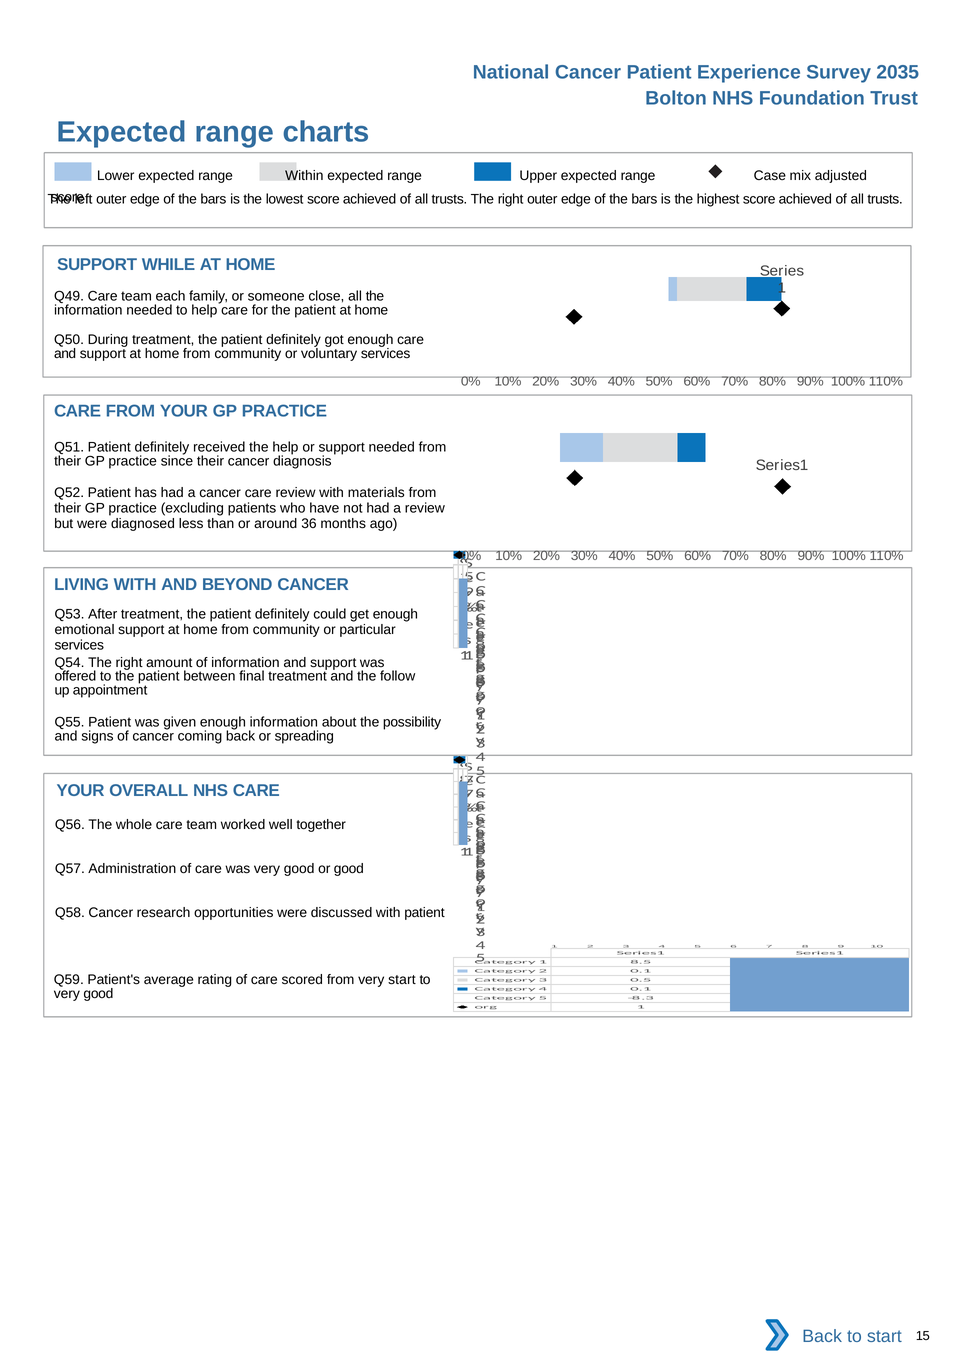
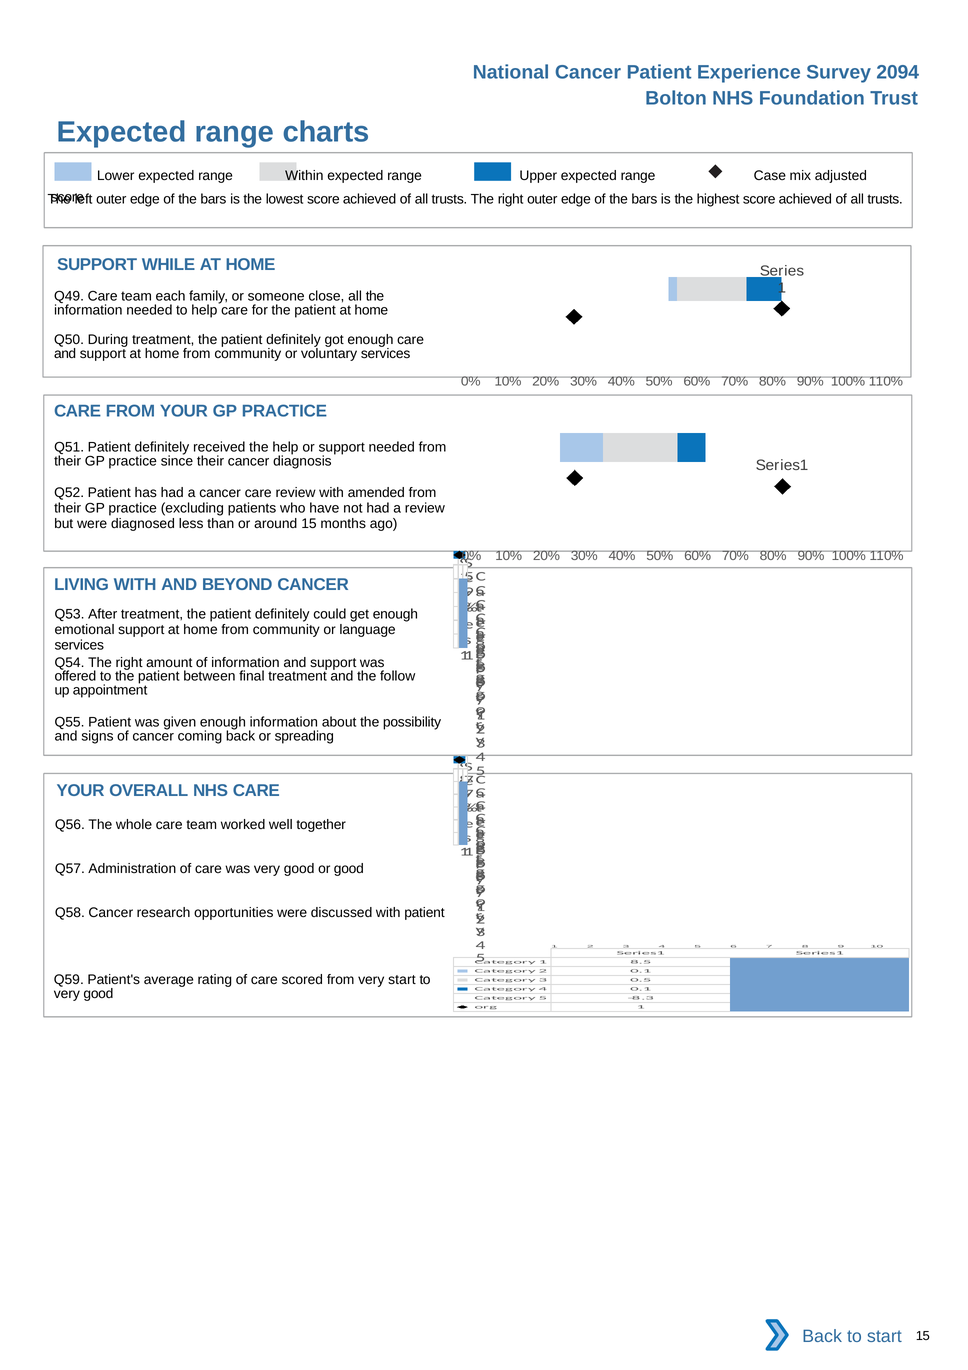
2035: 2035 -> 2094
materials: materials -> amended
around 36: 36 -> 15
particular: particular -> language
